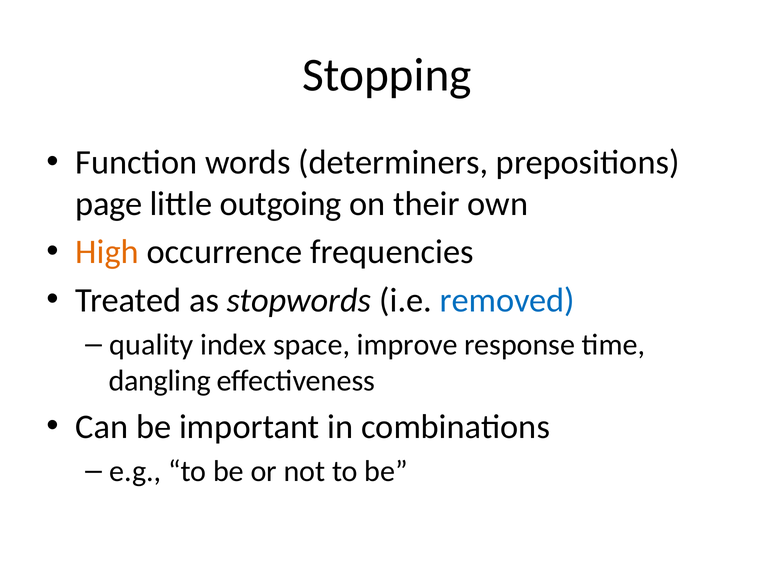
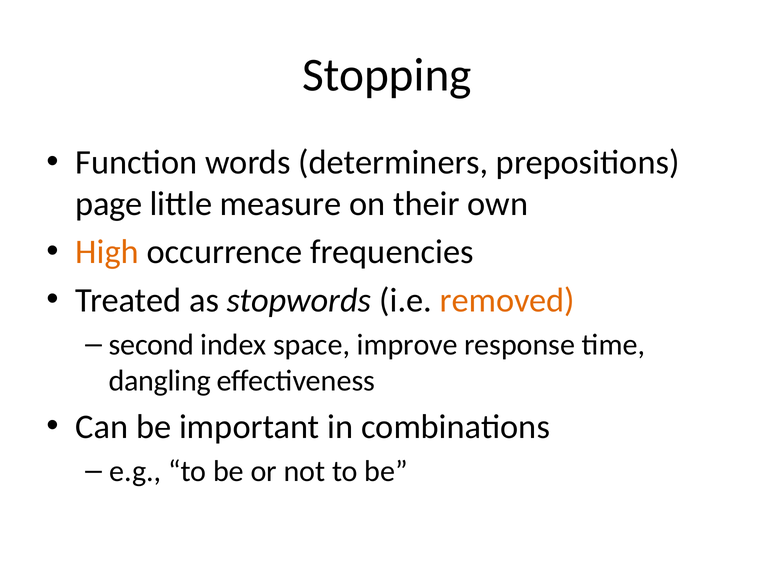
outgoing: outgoing -> measure
removed colour: blue -> orange
quality: quality -> second
